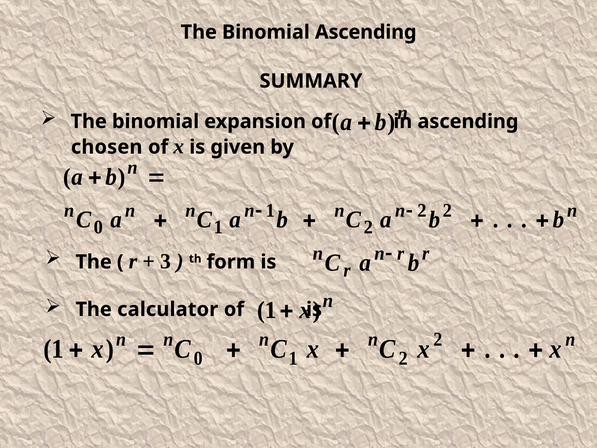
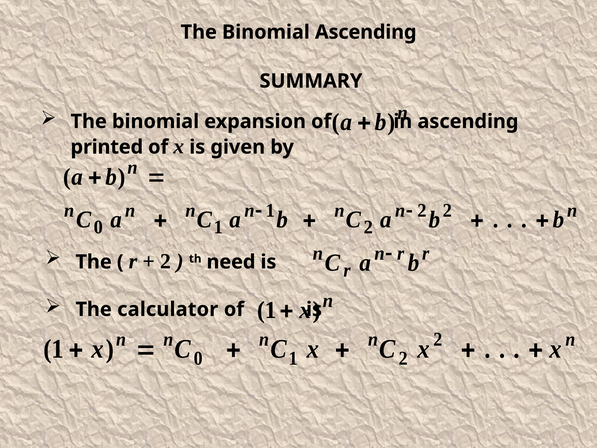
chosen: chosen -> printed
3 at (166, 261): 3 -> 2
form: form -> need
